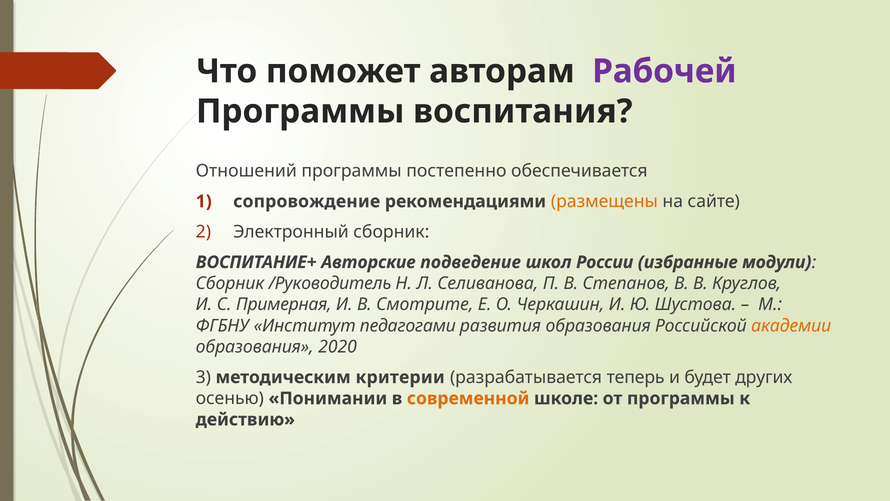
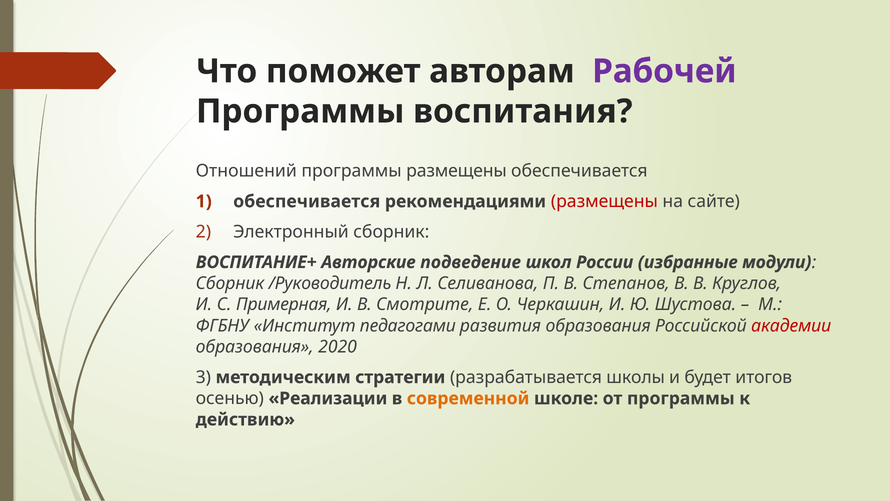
программы постепенно: постепенно -> размещены
сопровождение at (307, 201): сопровождение -> обеспечивается
размещены at (604, 201) colour: orange -> red
академии colour: orange -> red
критерии: критерии -> стратегии
теперь: теперь -> школы
других: других -> итогов
Понимании: Понимании -> Реализации
